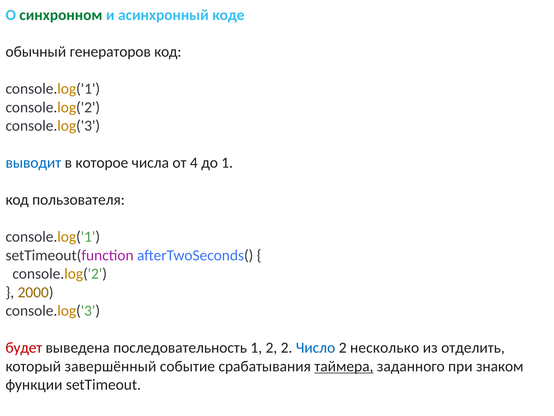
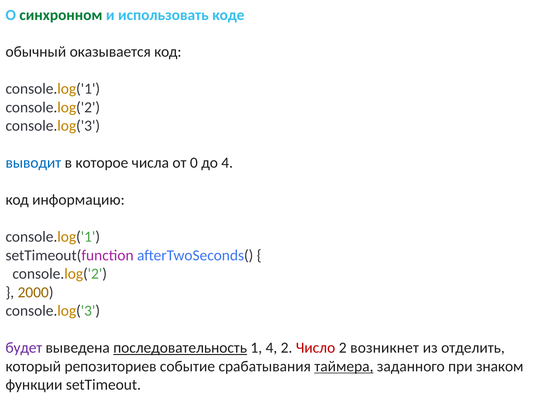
асинхронный: асинхронный -> использовать
генераторов: генераторов -> оказывается
4: 4 -> 0
до 1: 1 -> 4
пользователя: пользователя -> информацию
будет colour: red -> purple
последовательность underline: none -> present
1 2: 2 -> 4
Число colour: blue -> red
несколько: несколько -> возникнет
завершённый: завершённый -> репозиториев
